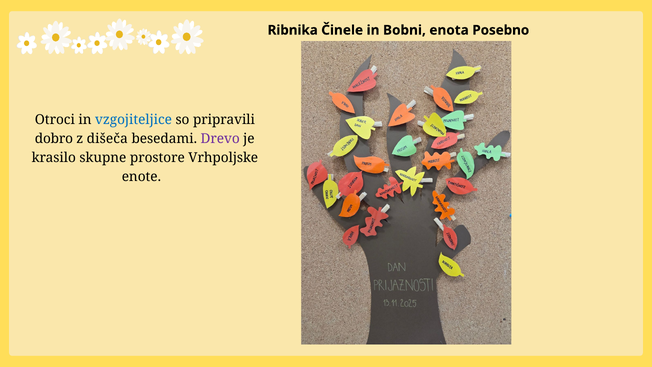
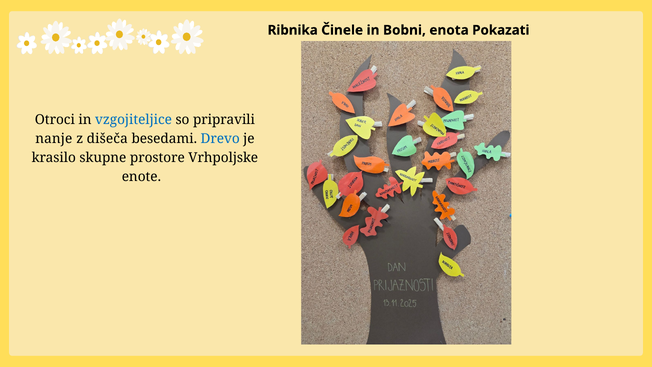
Posebno: Posebno -> Pokazati
dobro: dobro -> nanje
Drevo colour: purple -> blue
